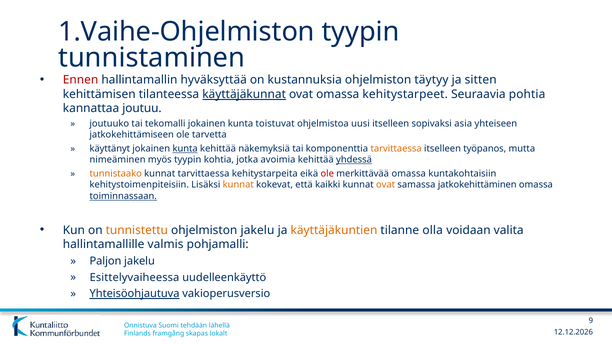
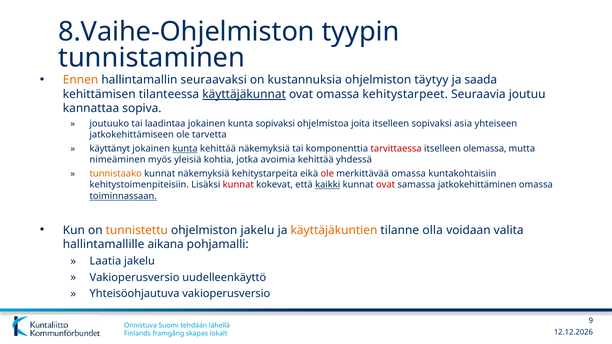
1.Vaihe-Ohjelmiston: 1.Vaihe-Ohjelmiston -> 8.Vaihe-Ohjelmiston
Ennen colour: red -> orange
hyväksyttää: hyväksyttää -> seuraavaksi
sitten: sitten -> saada
pohtia: pohtia -> joutuu
joutuu: joutuu -> sopiva
tekomalli: tekomalli -> laadintaa
kunta toistuvat: toistuvat -> sopivaksi
uusi: uusi -> joita
tarvittaessa at (396, 149) colour: orange -> red
työpanos: työpanos -> olemassa
myös tyypin: tyypin -> yleisiä
yhdessä underline: present -> none
kunnat tarvittaessa: tarvittaessa -> näkemyksiä
kunnat at (238, 185) colour: orange -> red
kaikki underline: none -> present
ovat at (386, 185) colour: orange -> red
valmis: valmis -> aikana
Paljon: Paljon -> Laatia
Esittelyvaiheessa at (134, 278): Esittelyvaiheessa -> Vakioperusversio
Yhteisöohjautuva underline: present -> none
